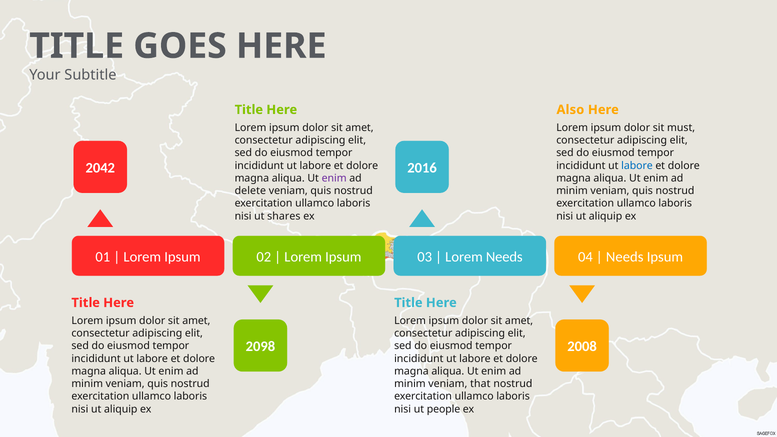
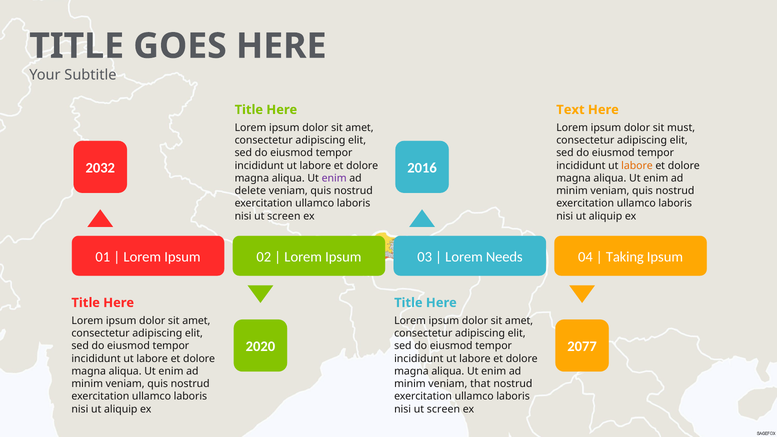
Also: Also -> Text
2042: 2042 -> 2032
labore at (637, 166) colour: blue -> orange
shares at (284, 216): shares -> screen
Needs at (625, 257): Needs -> Taking
2098: 2098 -> 2020
2008: 2008 -> 2077
people at (444, 409): people -> screen
